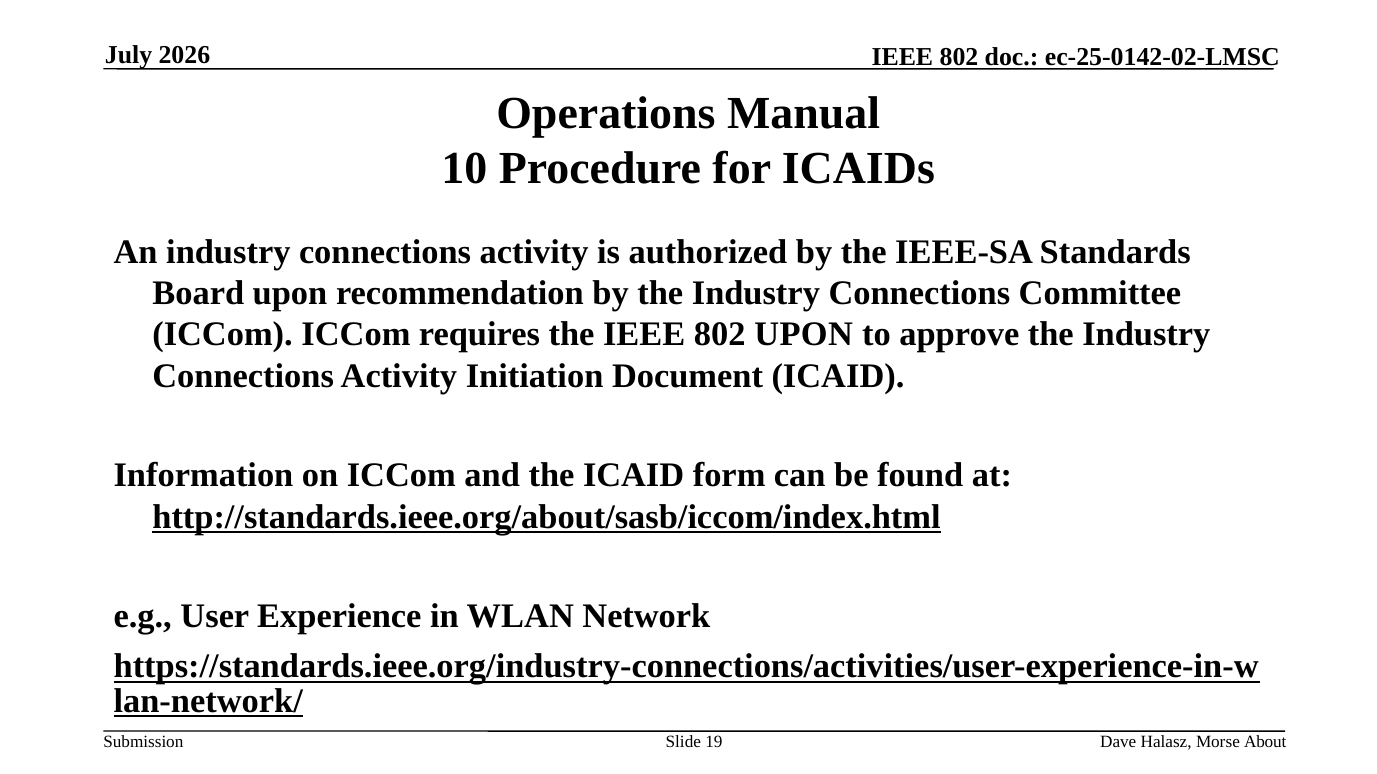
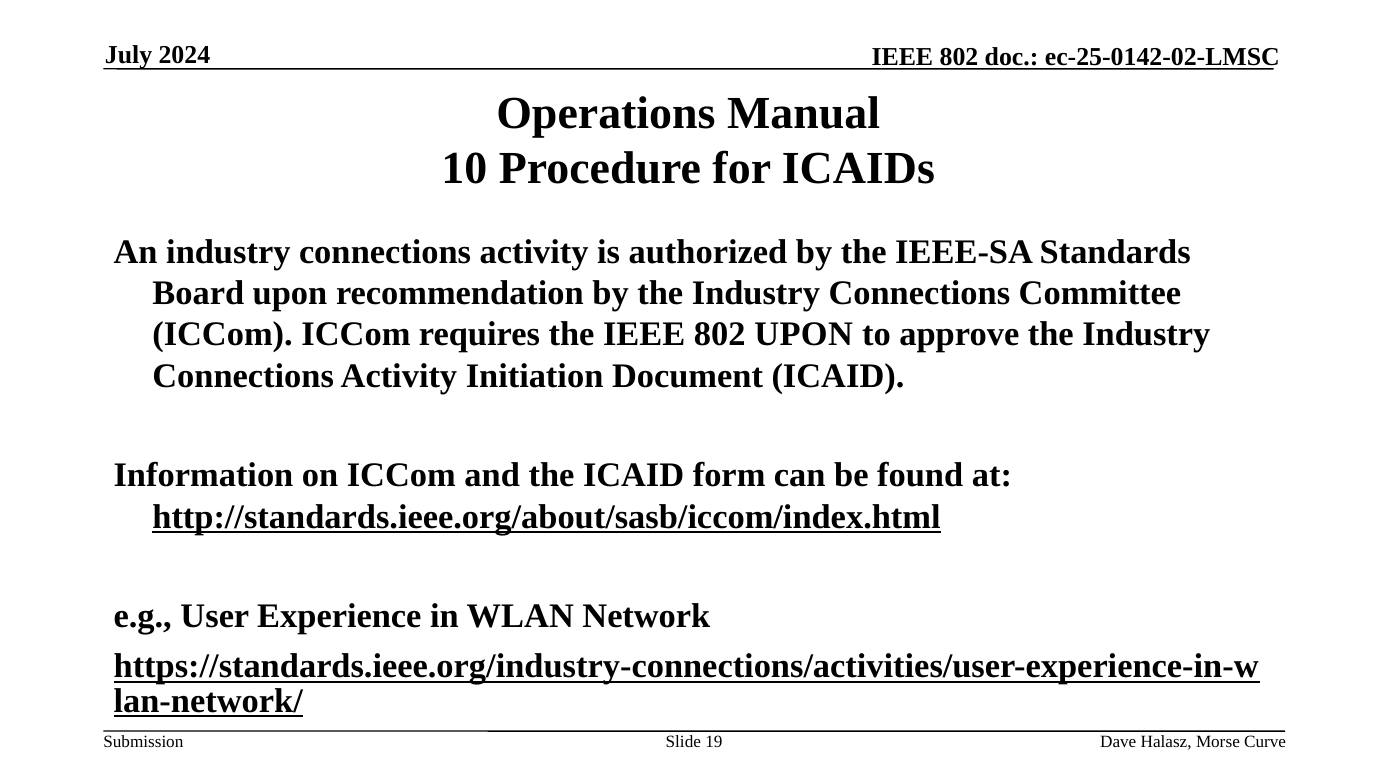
2026: 2026 -> 2024
About: About -> Curve
